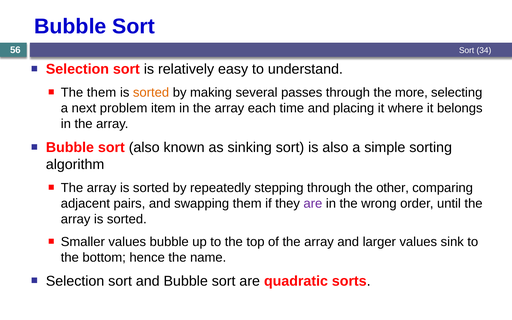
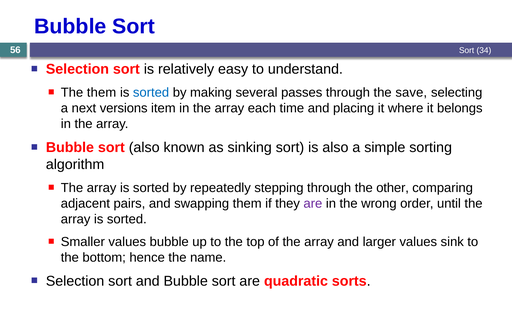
sorted at (151, 93) colour: orange -> blue
more: more -> save
problem: problem -> versions
